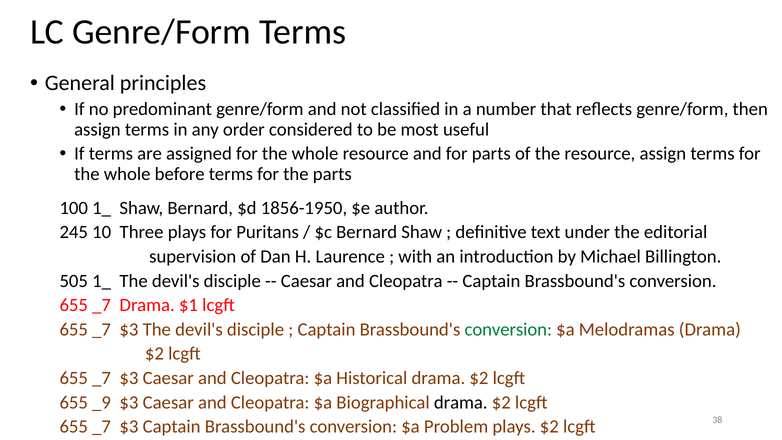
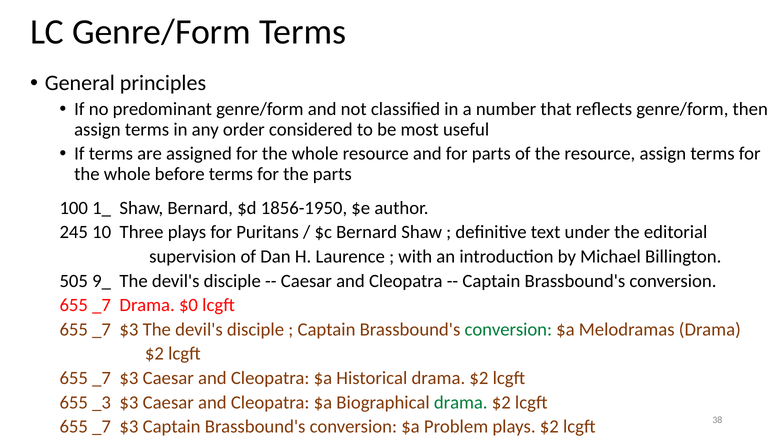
505 1_: 1_ -> 9_
$1: $1 -> $0
_9: _9 -> _3
drama at (461, 402) colour: black -> green
